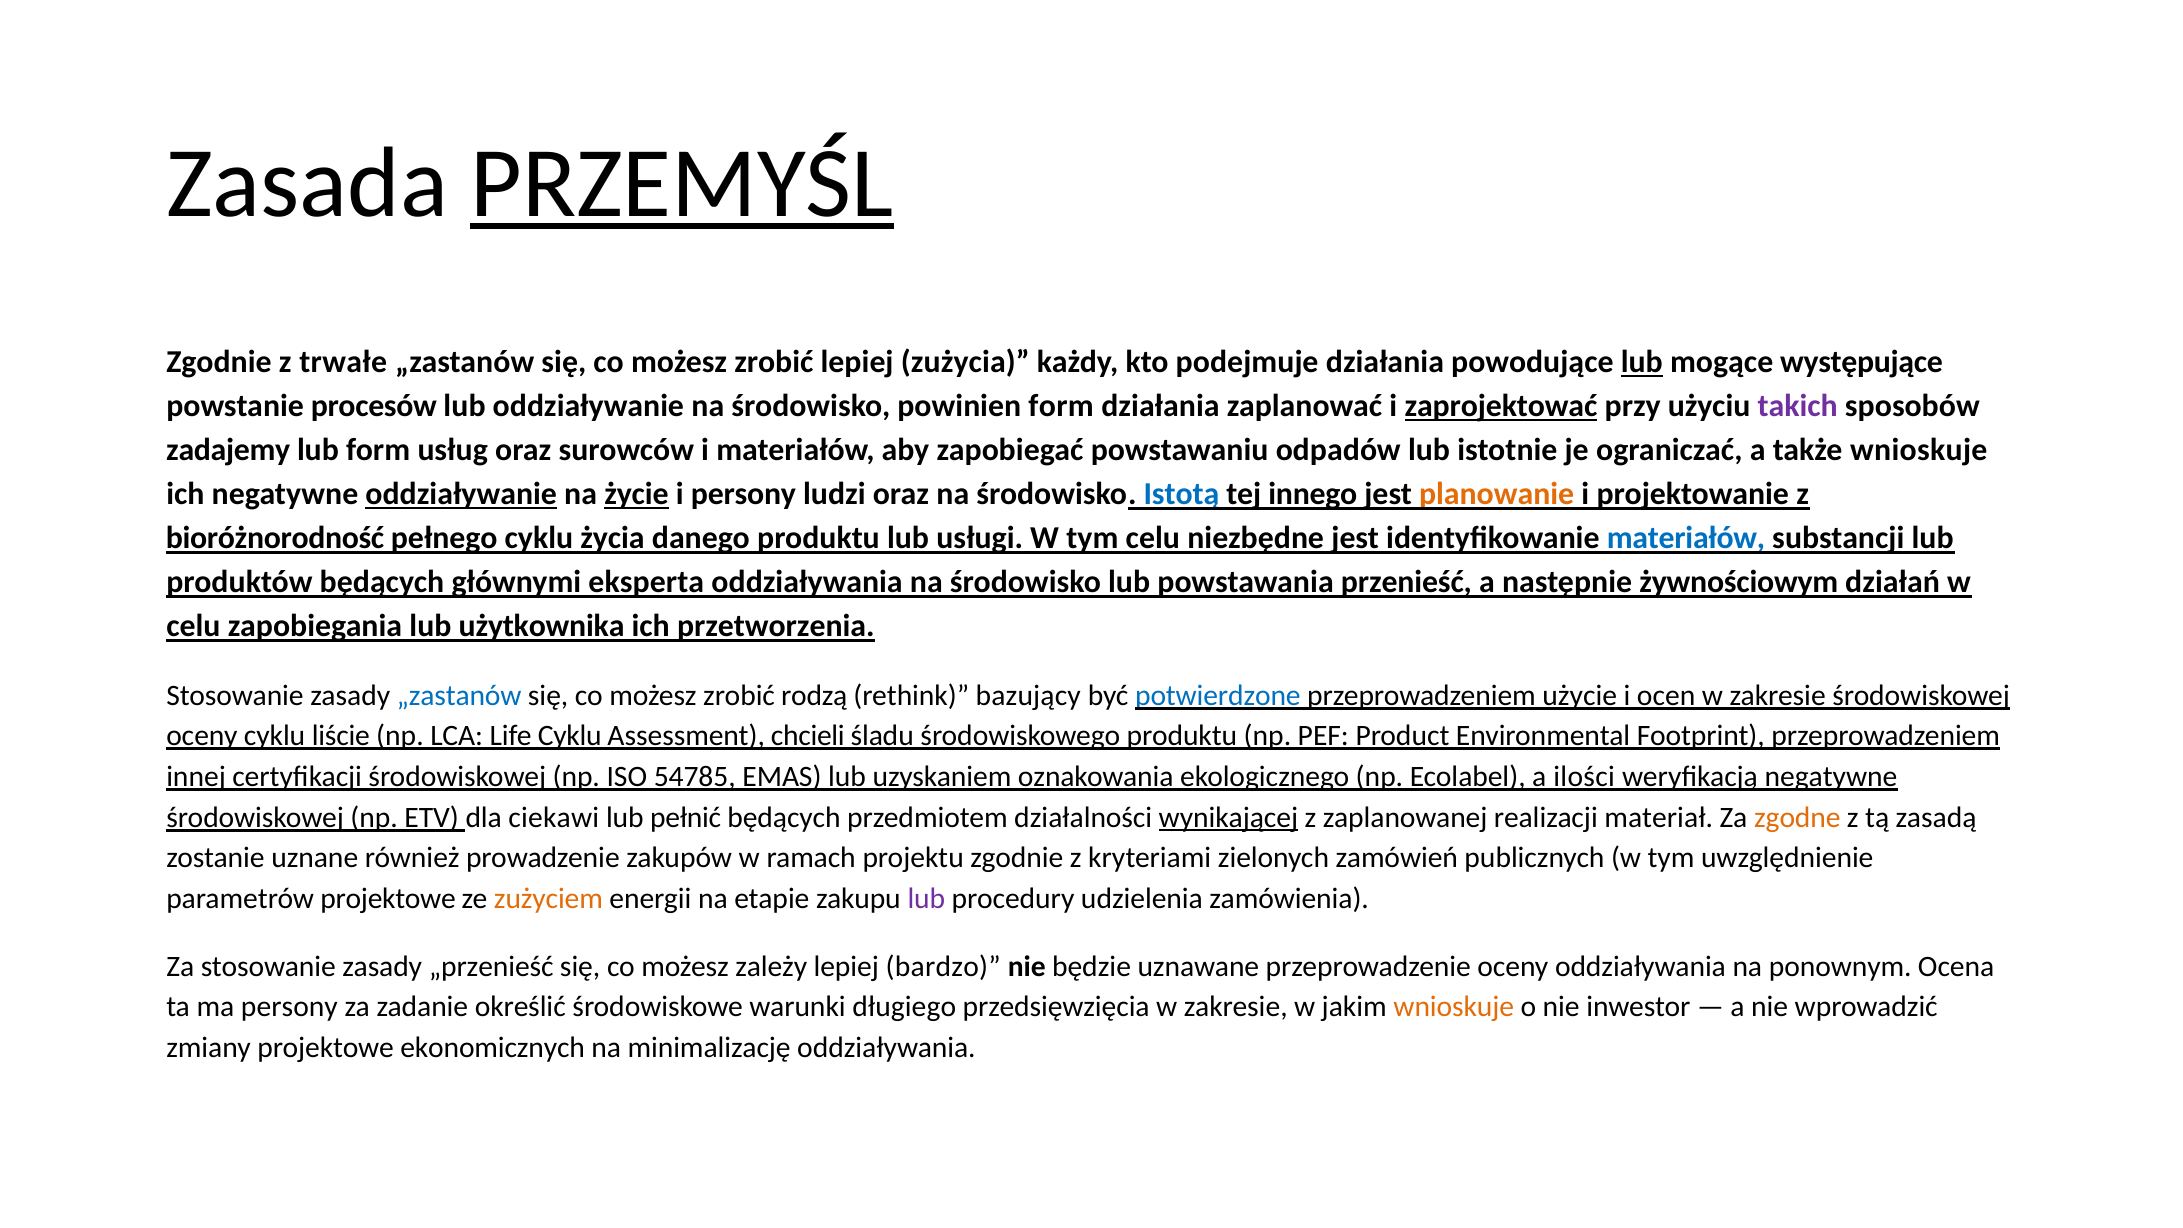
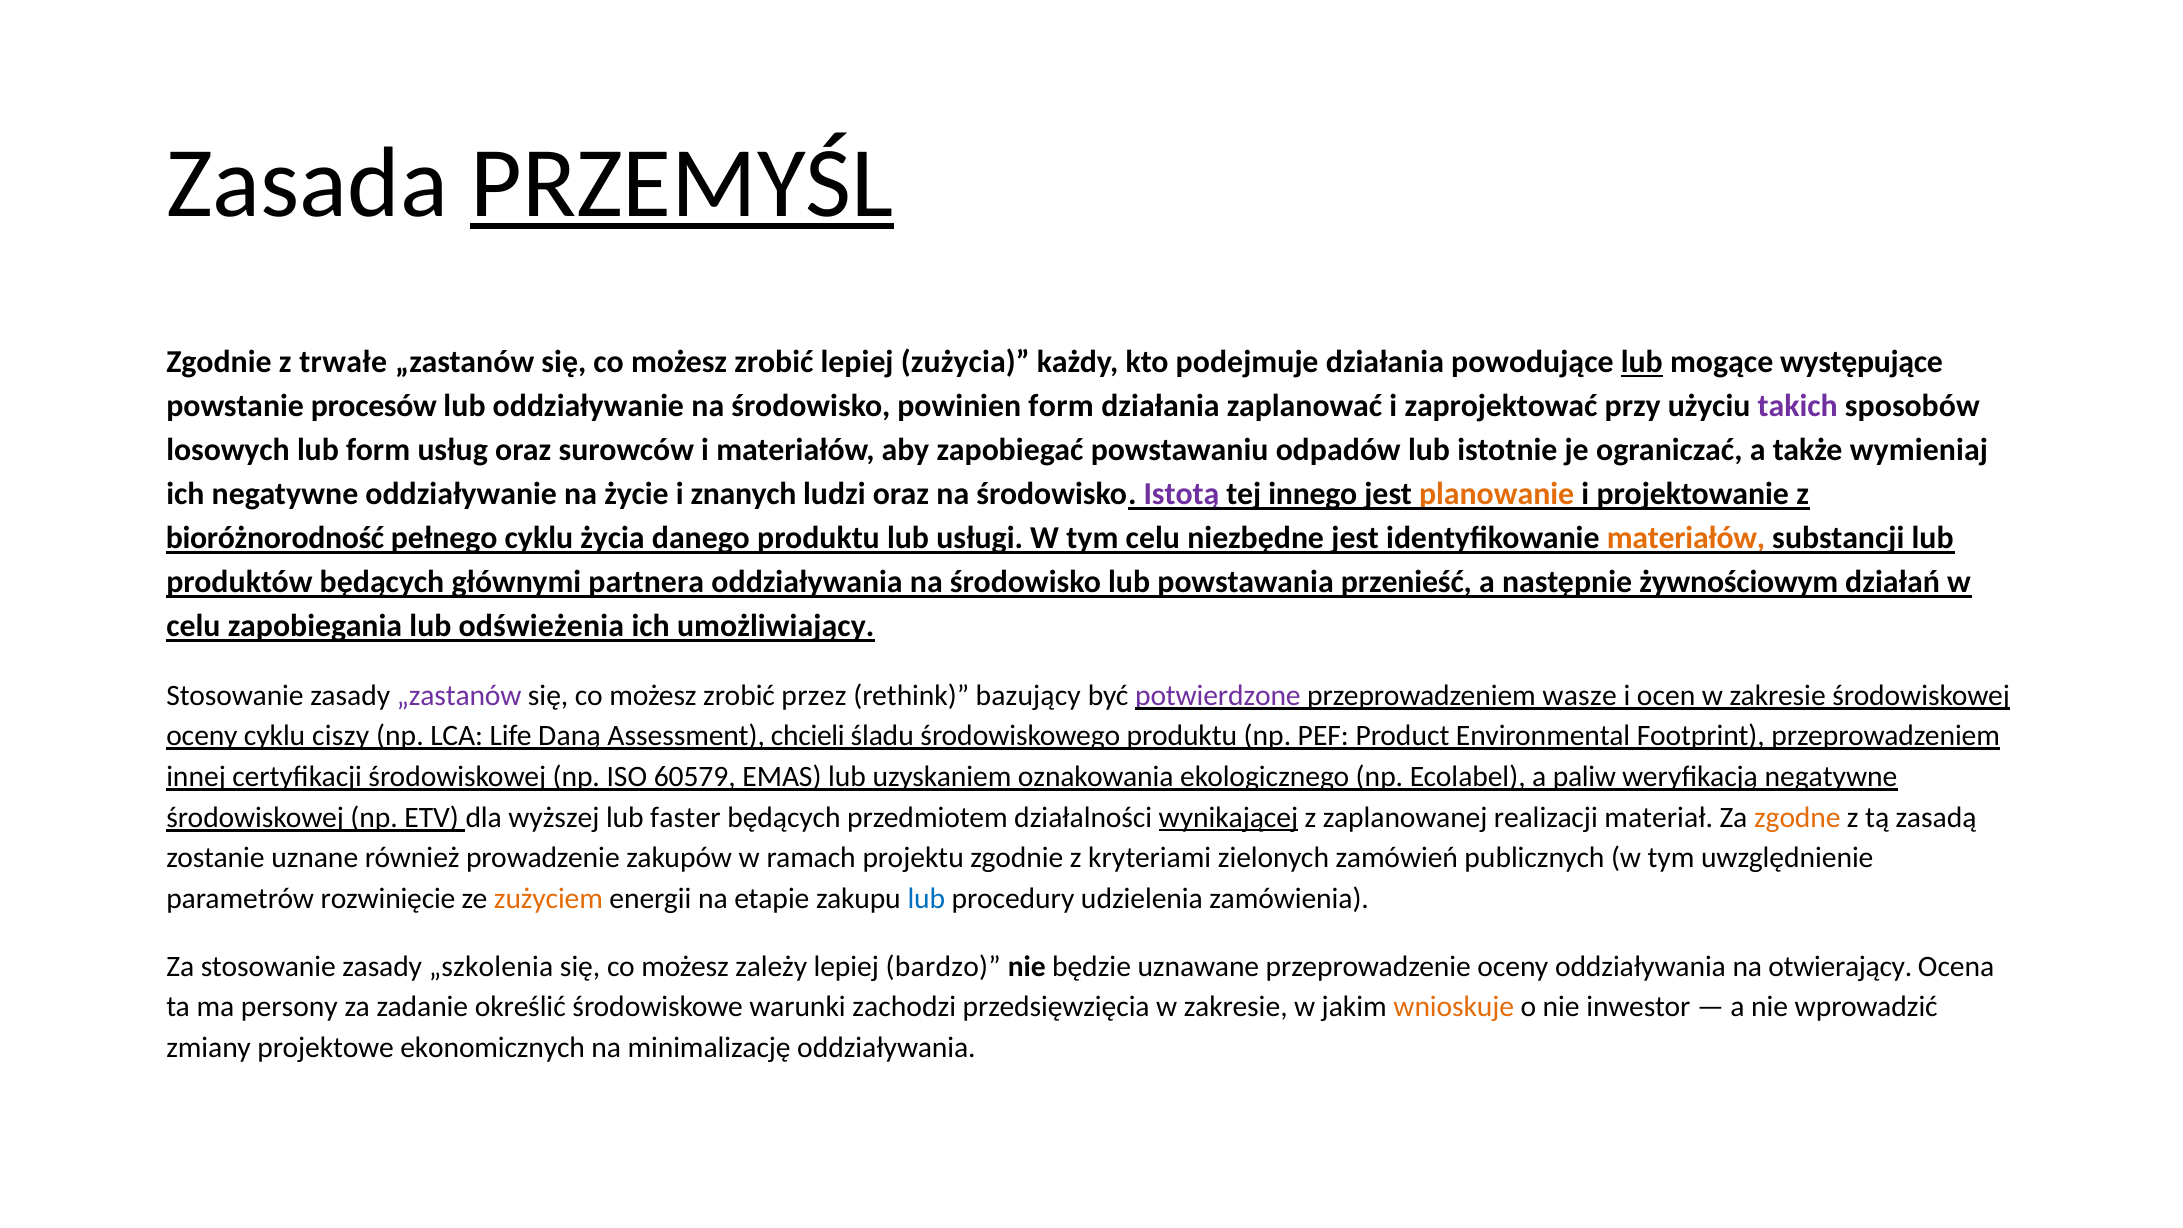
zaprojektować underline: present -> none
zadajemy: zadajemy -> losowych
także wnioskuje: wnioskuje -> wymieniaj
oddziaływanie at (461, 494) underline: present -> none
życie underline: present -> none
i persony: persony -> znanych
Istotą colour: blue -> purple
materiałów at (1686, 538) colour: blue -> orange
eksperta: eksperta -> partnera
użytkownika: użytkownika -> odświeżenia
przetworzenia: przetworzenia -> umożliwiający
„zastanów at (459, 695) colour: blue -> purple
rodzą: rodzą -> przez
potwierdzone colour: blue -> purple
użycie: użycie -> wasze
liście: liście -> ciszy
Life Cyklu: Cyklu -> Daną
54785: 54785 -> 60579
ilości: ilości -> paliw
ciekawi: ciekawi -> wyższej
pełnić: pełnić -> faster
parametrów projektowe: projektowe -> rozwinięcie
lub at (926, 899) colour: purple -> blue
„przenieść: „przenieść -> „szkolenia
ponownym: ponownym -> otwierający
długiego: długiego -> zachodzi
